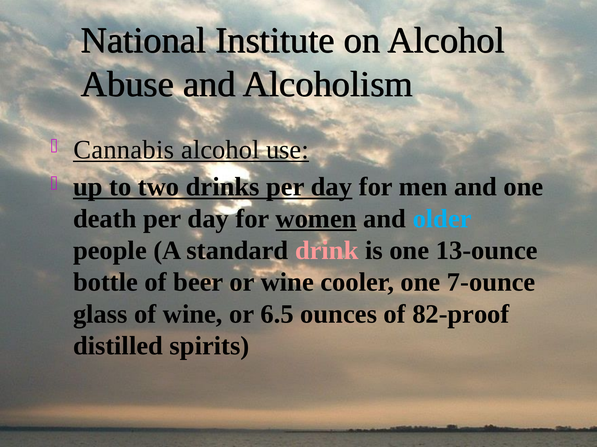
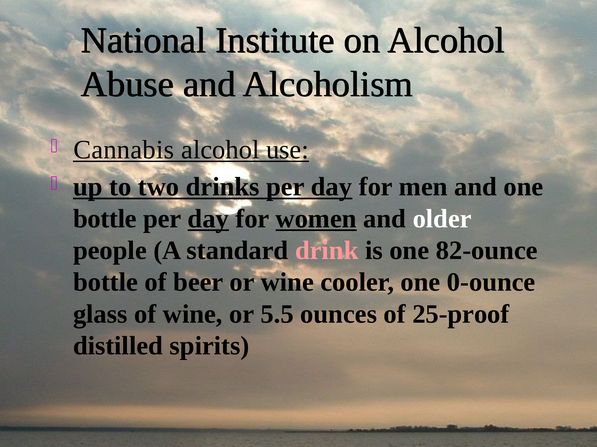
death at (105, 219): death -> bottle
day at (208, 219) underline: none -> present
older colour: light blue -> white
13-ounce: 13-ounce -> 82-ounce
7-ounce: 7-ounce -> 0-ounce
6.5: 6.5 -> 5.5
82-proof: 82-proof -> 25-proof
